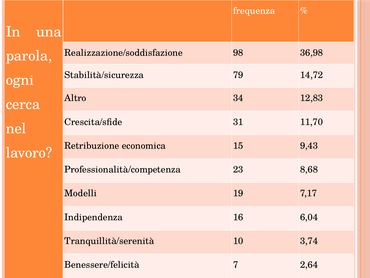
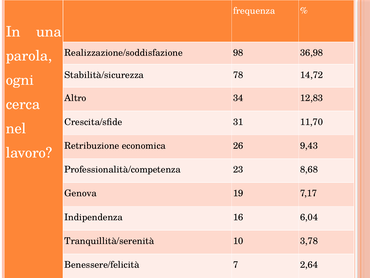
79: 79 -> 78
15: 15 -> 26
Modelli: Modelli -> Genova
3,74: 3,74 -> 3,78
